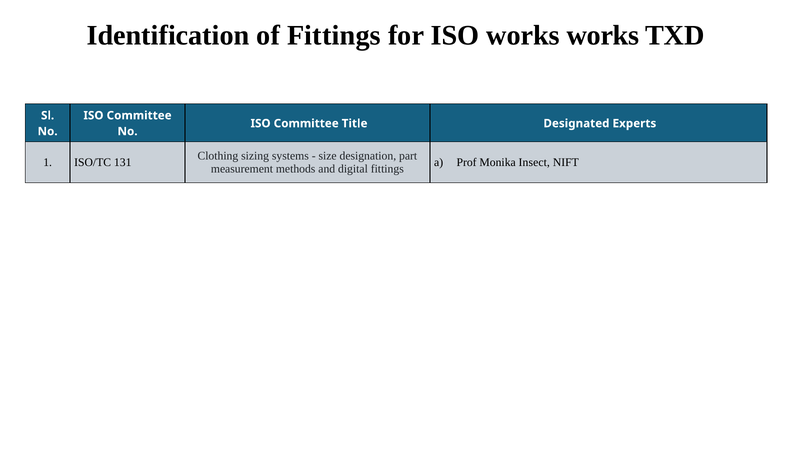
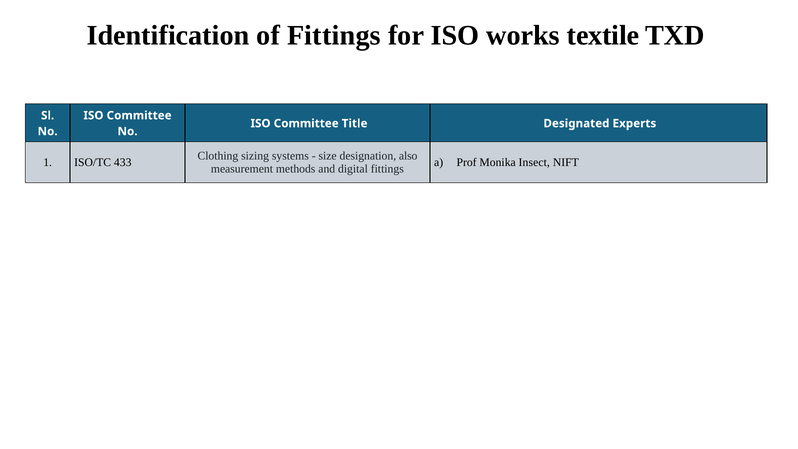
works works: works -> textile
part: part -> also
131: 131 -> 433
